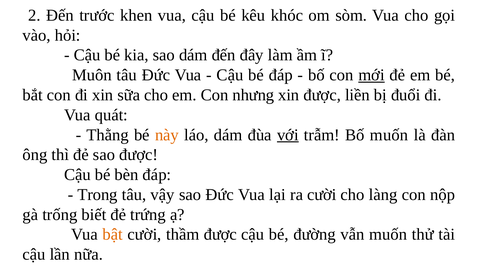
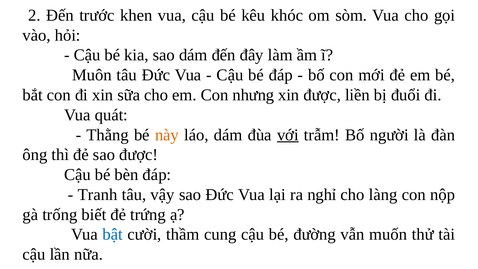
mới underline: present -> none
Bố muốn: muốn -> người
Trong: Trong -> Tranh
ra cười: cười -> nghỉ
bật colour: orange -> blue
thầm được: được -> cung
